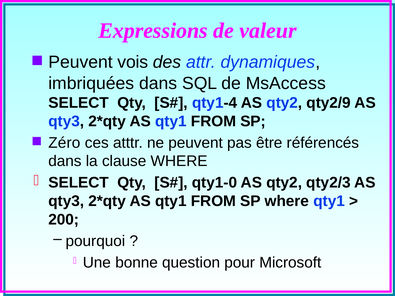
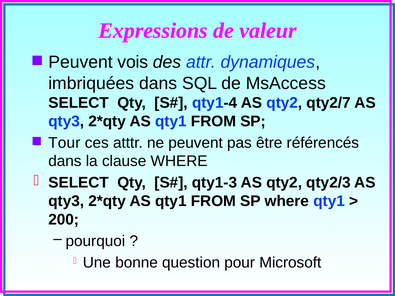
qty2/9: qty2/9 -> qty2/7
Zéro: Zéro -> Tour
qty1-0: qty1-0 -> qty1-3
